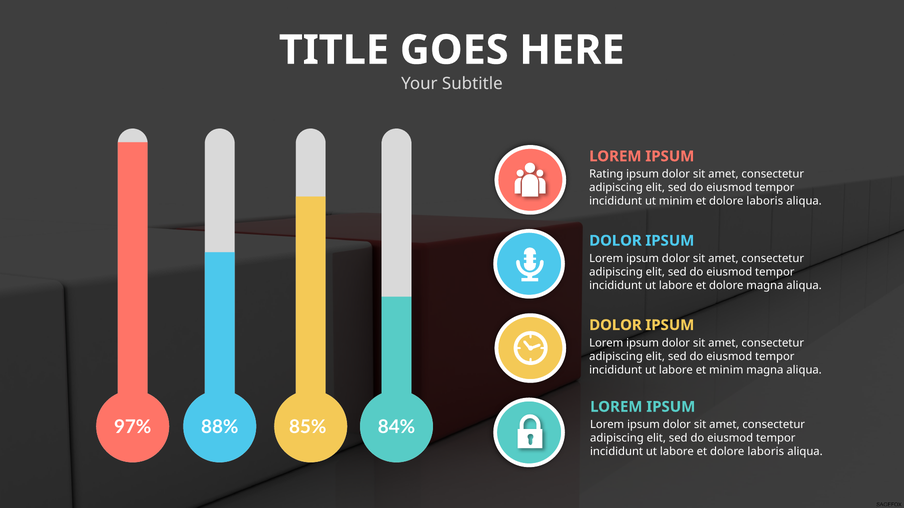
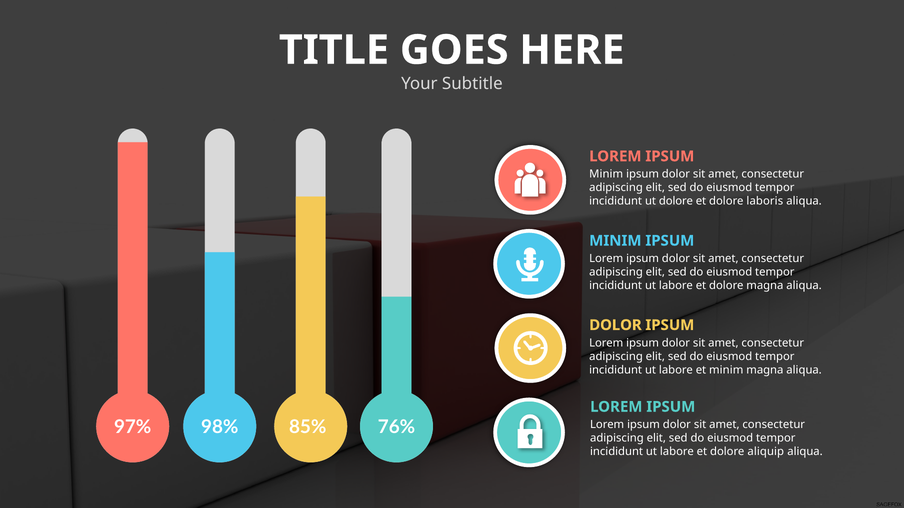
Rating at (606, 174): Rating -> Minim
ut minim: minim -> dolore
DOLOR at (615, 241): DOLOR -> MINIM
88%: 88% -> 98%
84%: 84% -> 76%
labore et dolore laboris: laboris -> aliquip
